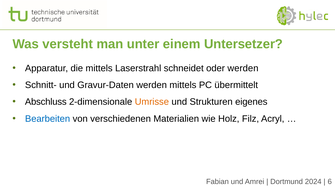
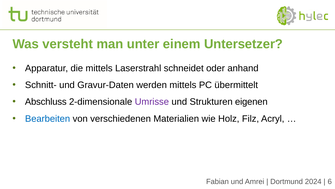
oder werden: werden -> anhand
Umrisse colour: orange -> purple
eigenes: eigenes -> eigenen
